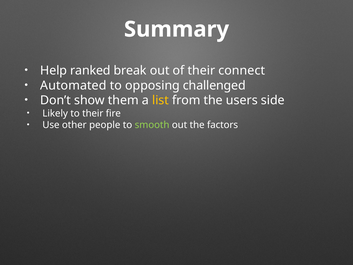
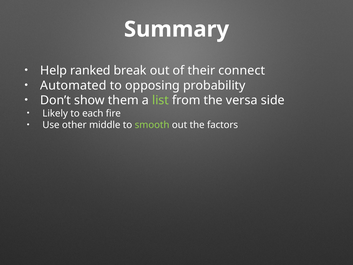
challenged: challenged -> probability
list colour: yellow -> light green
users: users -> versa
to their: their -> each
people: people -> middle
